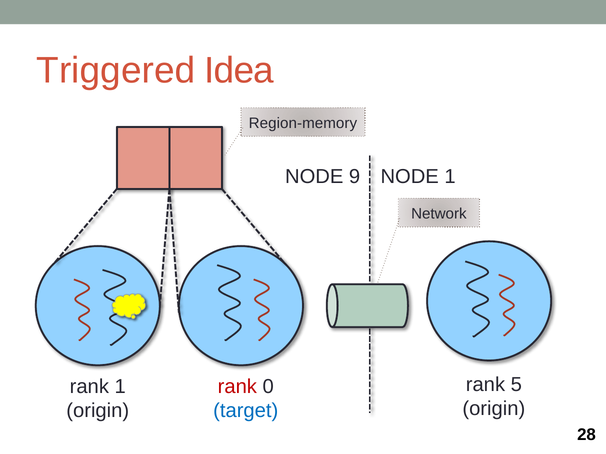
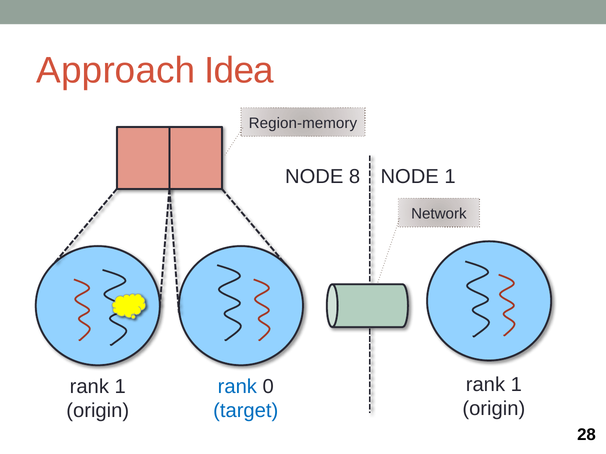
Triggered: Triggered -> Approach
9: 9 -> 8
5 at (516, 385): 5 -> 1
rank at (237, 387) colour: red -> blue
